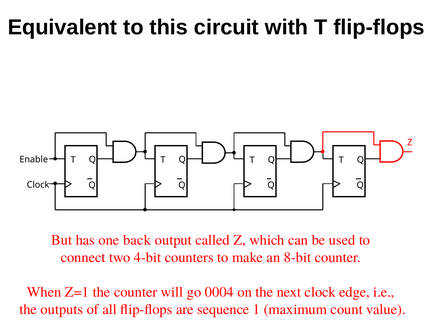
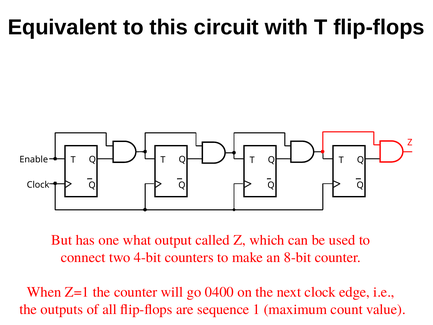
back: back -> what
0004: 0004 -> 0400
